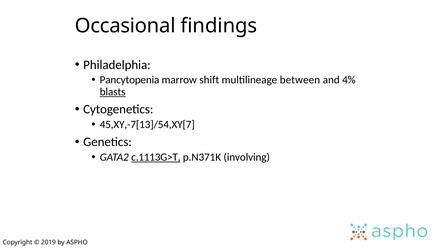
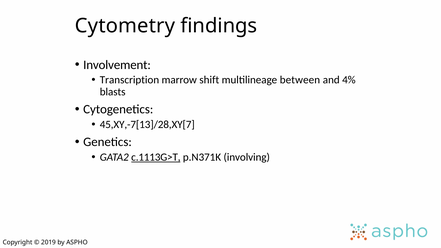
Occasional: Occasional -> Cytometry
Philadelphia: Philadelphia -> Involvement
Pancytopenia: Pancytopenia -> Transcription
blasts underline: present -> none
45,XY,-7[13]/54,XY[7: 45,XY,-7[13]/54,XY[7 -> 45,XY,-7[13]/28,XY[7
